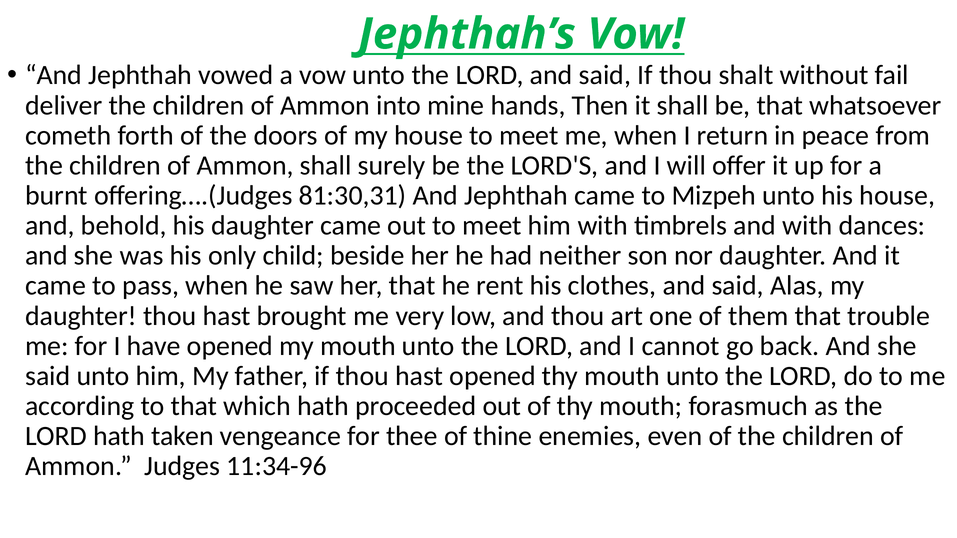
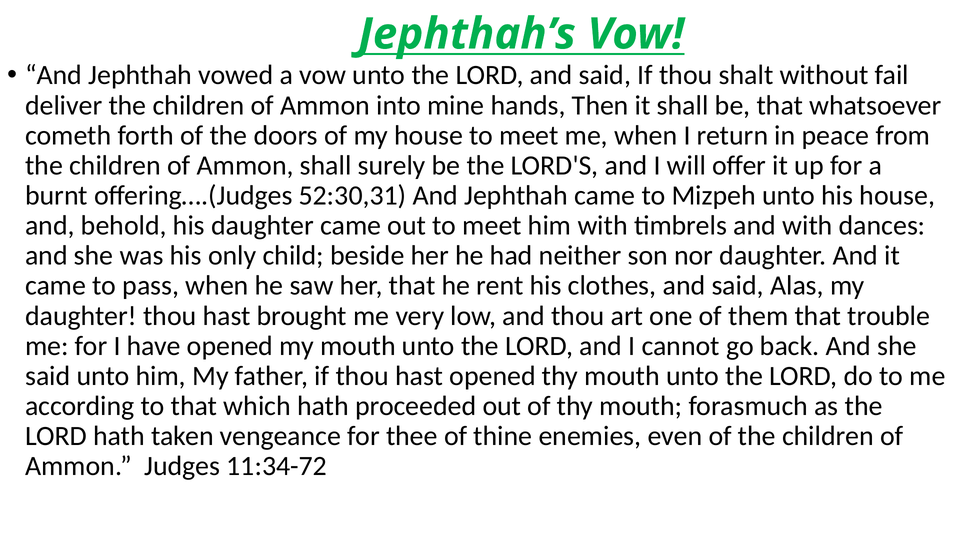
81:30,31: 81:30,31 -> 52:30,31
11:34-96: 11:34-96 -> 11:34-72
